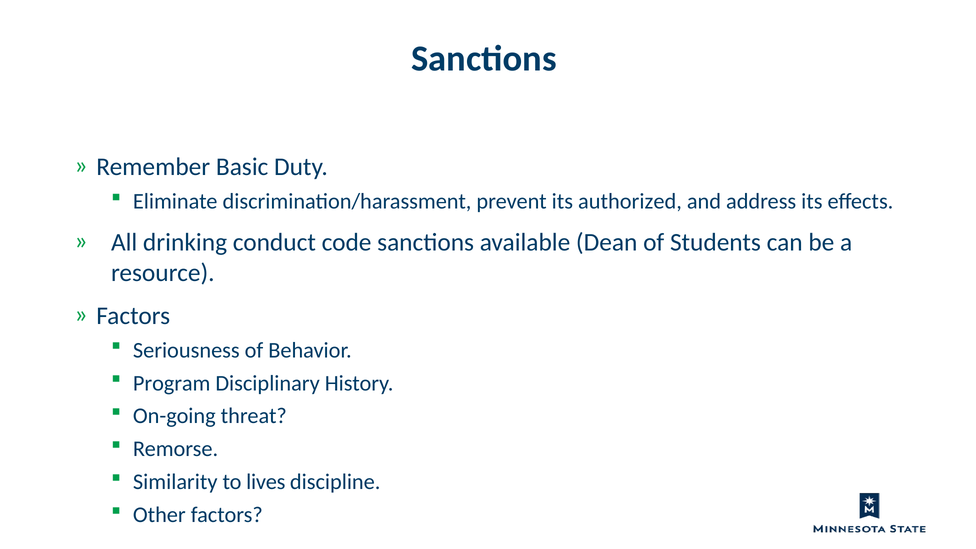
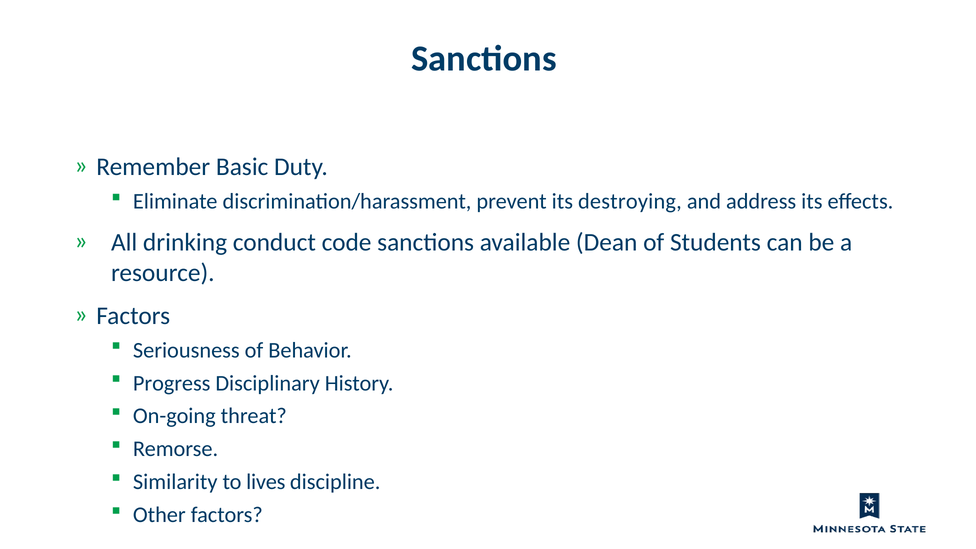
authorized: authorized -> destroying
Program: Program -> Progress
